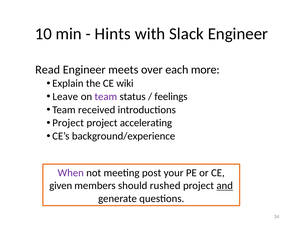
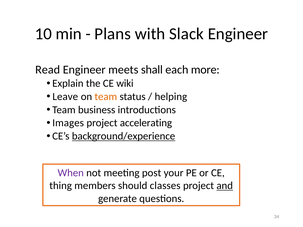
Hints: Hints -> Plans
over: over -> shall
team at (106, 97) colour: purple -> orange
feelings: feelings -> helping
received: received -> business
Project at (68, 123): Project -> Images
background/experience underline: none -> present
given: given -> thing
rushed: rushed -> classes
